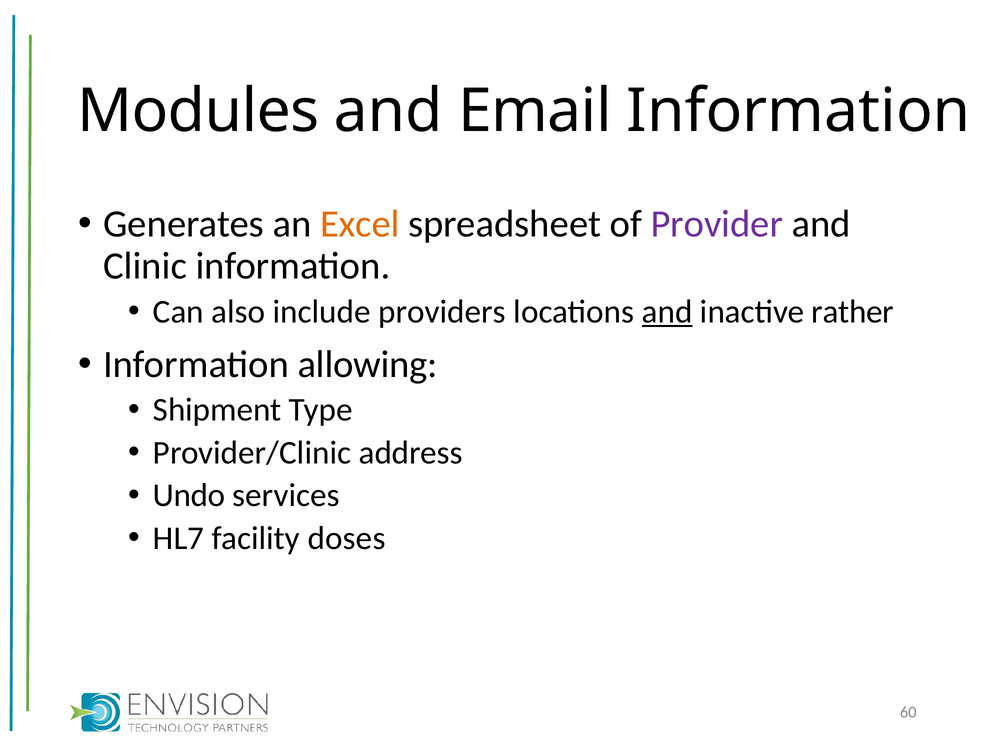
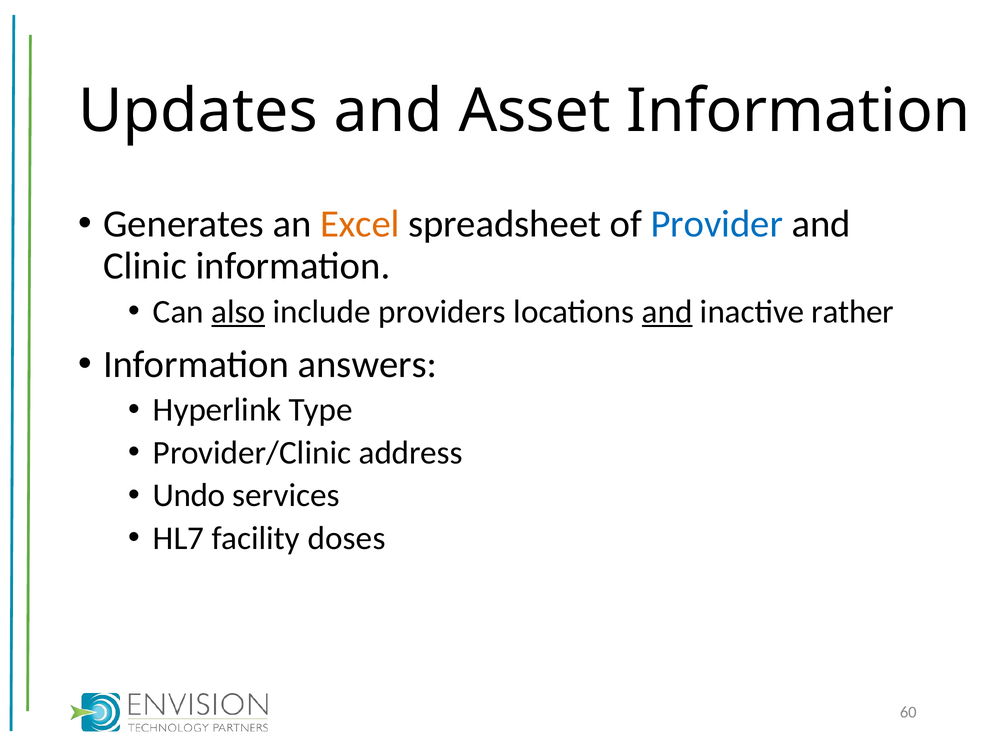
Modules: Modules -> Updates
Email: Email -> Asset
Provider colour: purple -> blue
also underline: none -> present
allowing: allowing -> answers
Shipment: Shipment -> Hyperlink
